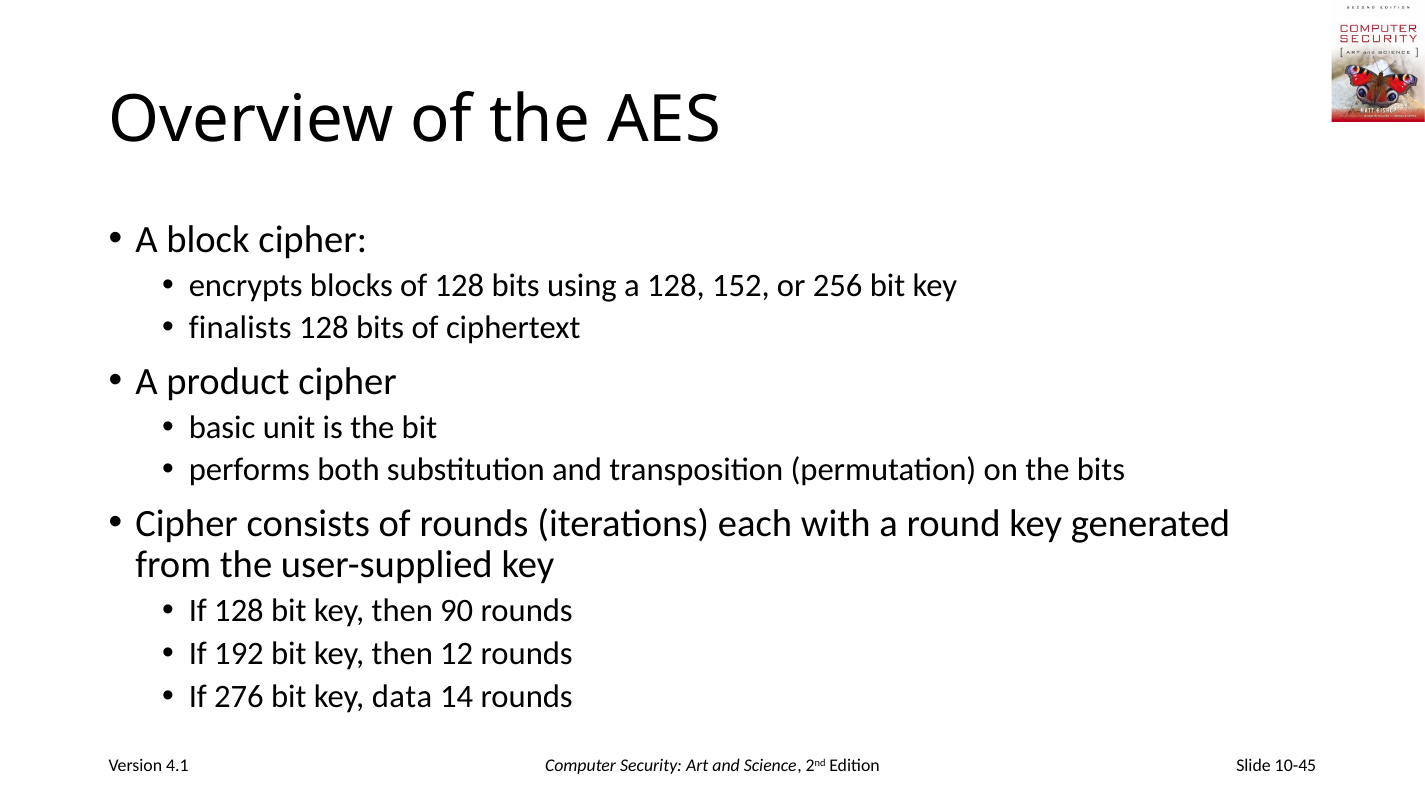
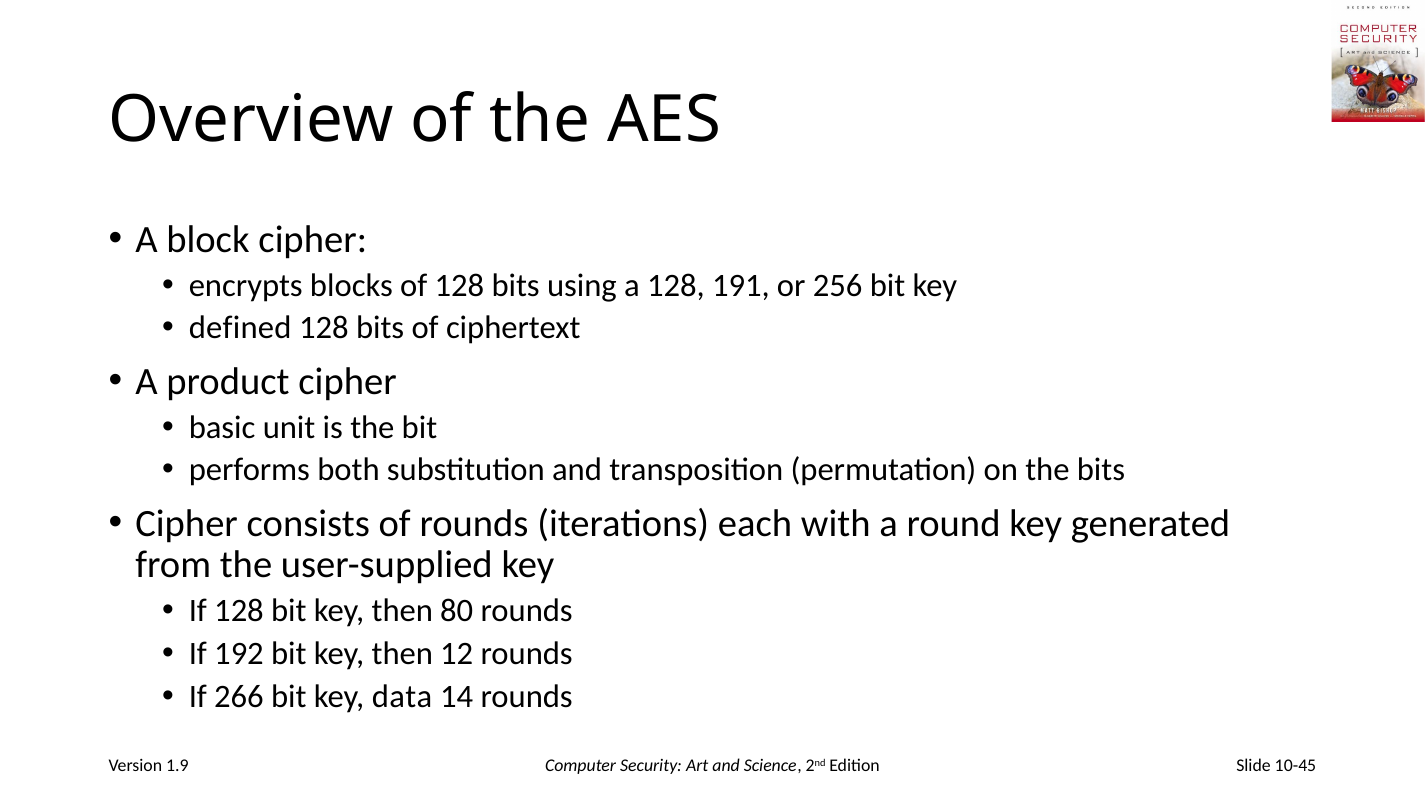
152: 152 -> 191
finalists: finalists -> defined
90: 90 -> 80
276: 276 -> 266
4.1: 4.1 -> 1.9
